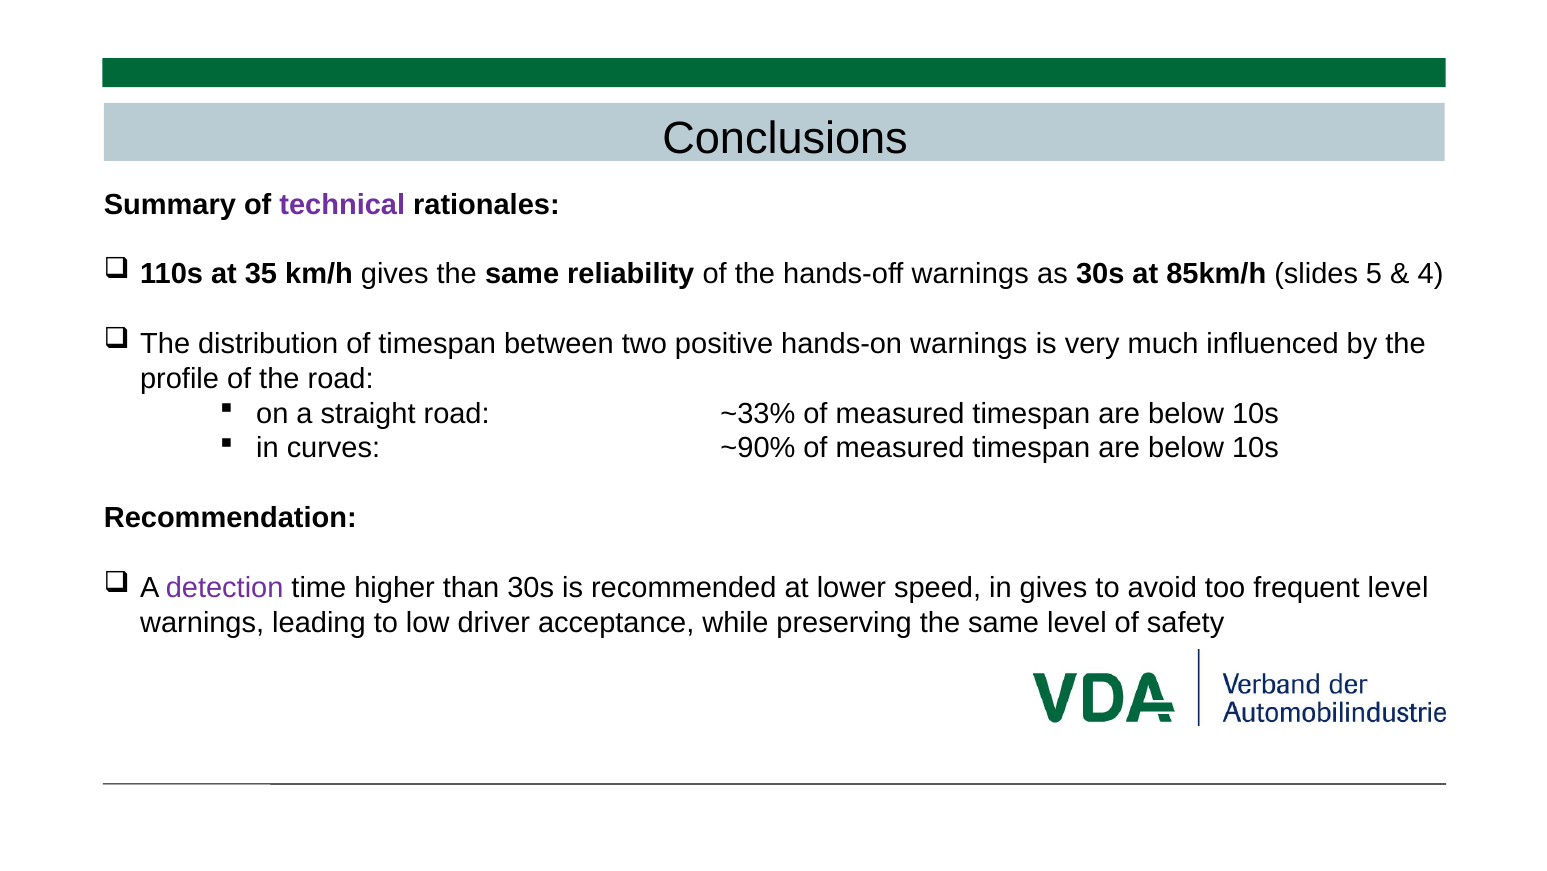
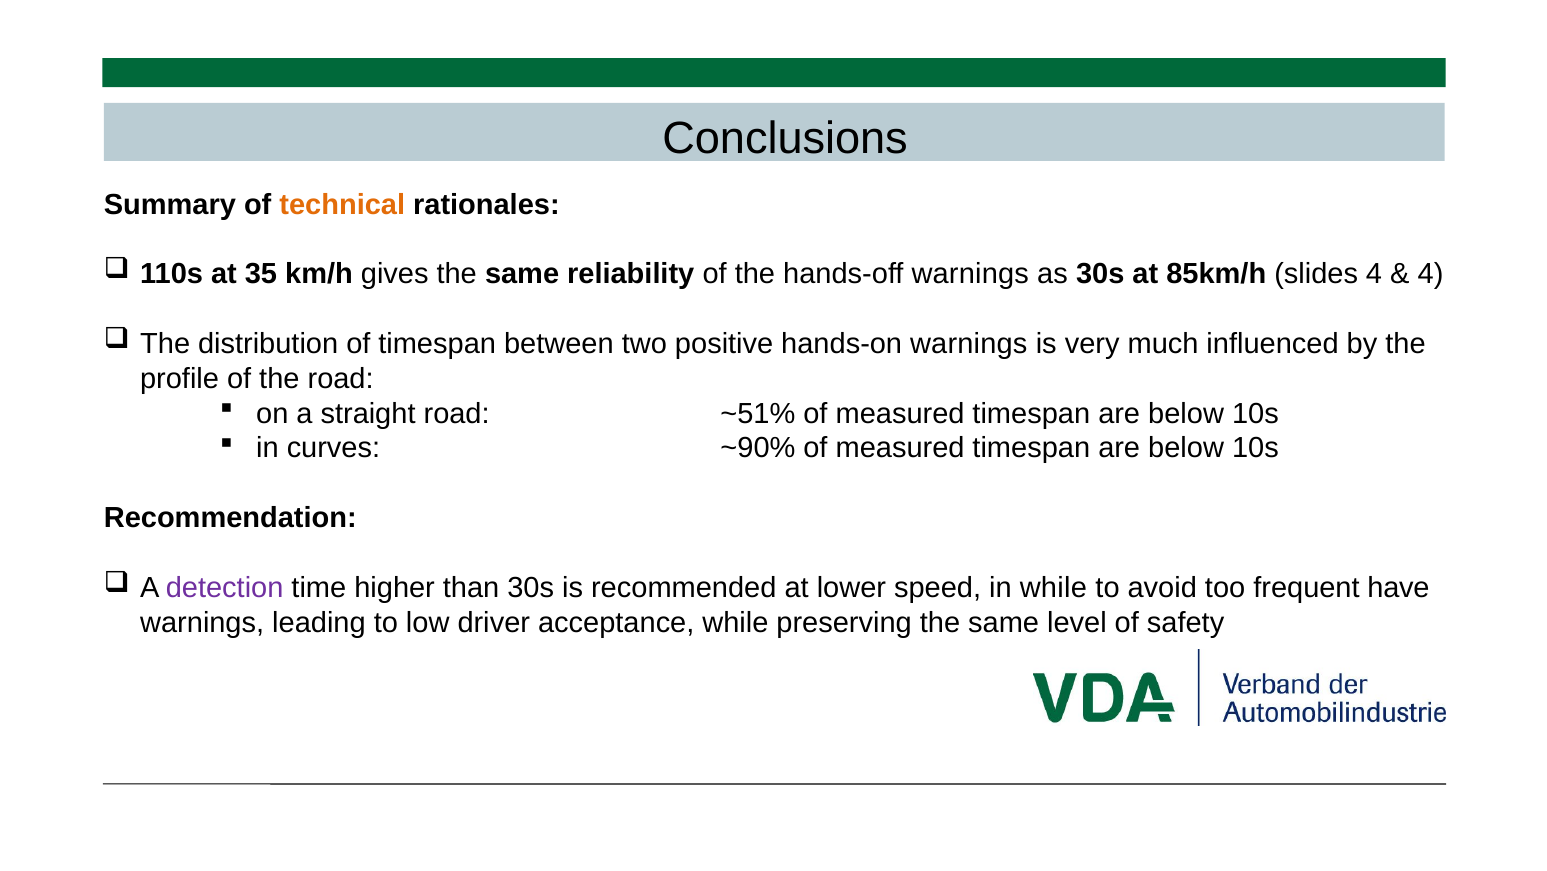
technical colour: purple -> orange
slides 5: 5 -> 4
~33%: ~33% -> ~51%
in gives: gives -> while
frequent level: level -> have
